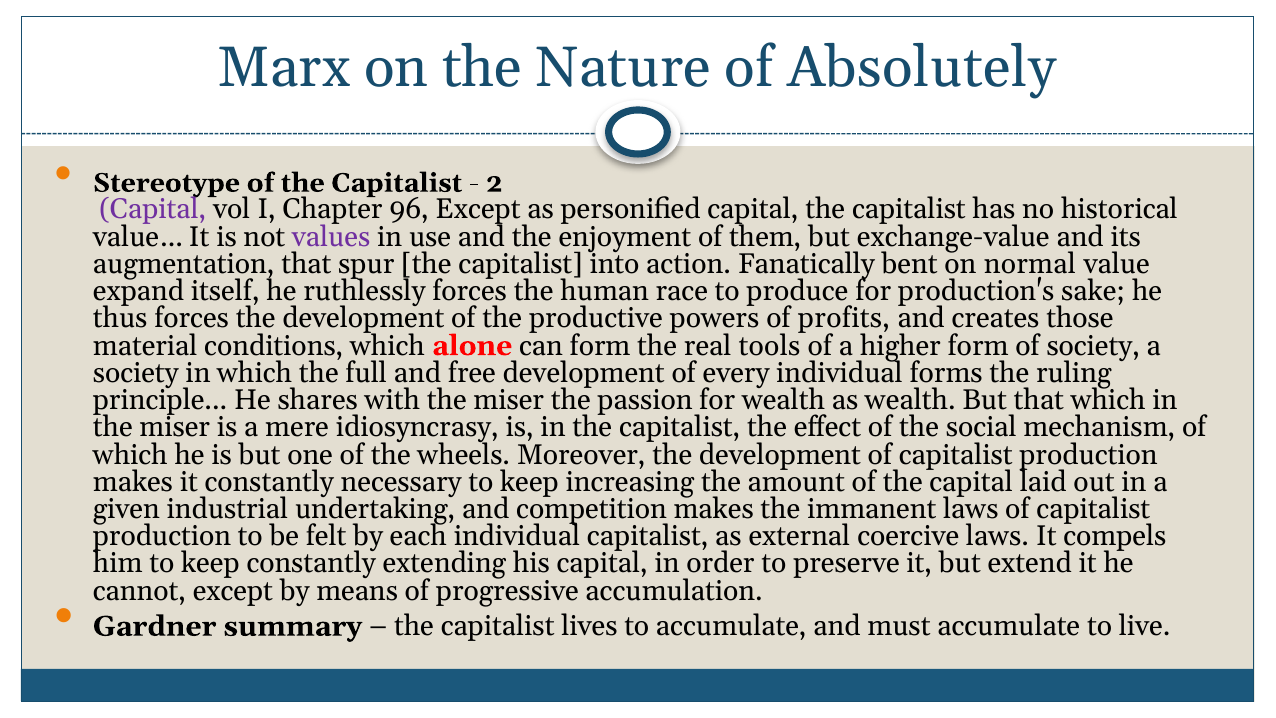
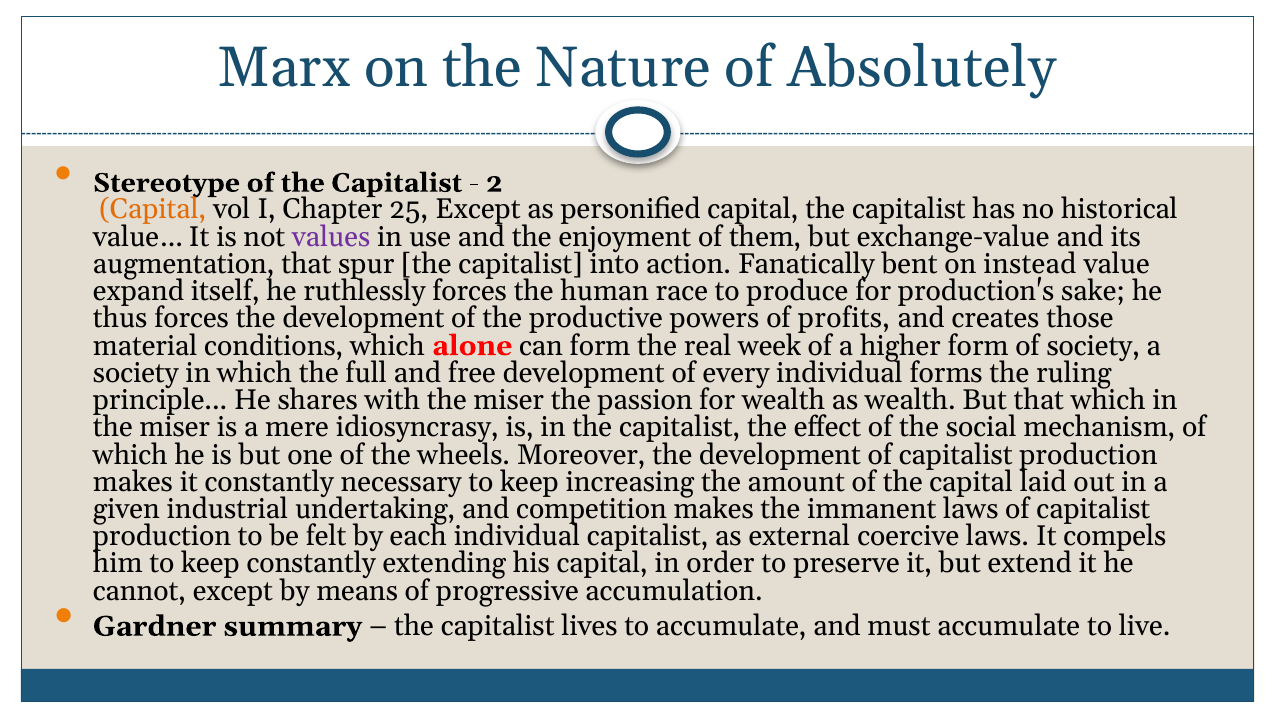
Capital at (153, 209) colour: purple -> orange
96: 96 -> 25
normal: normal -> instead
tools: tools -> week
